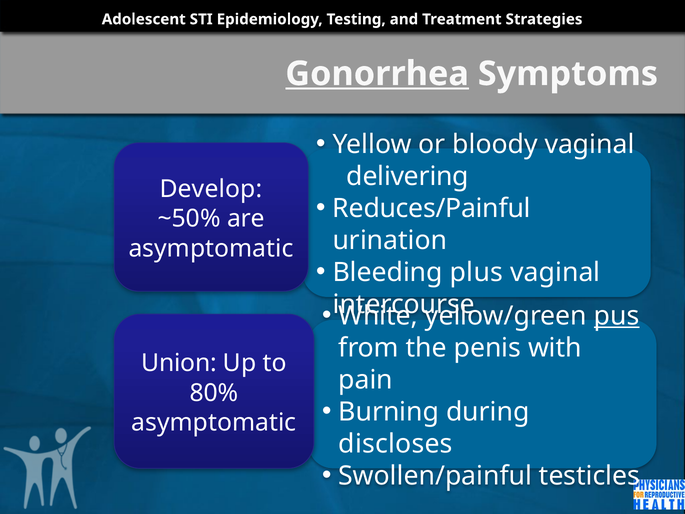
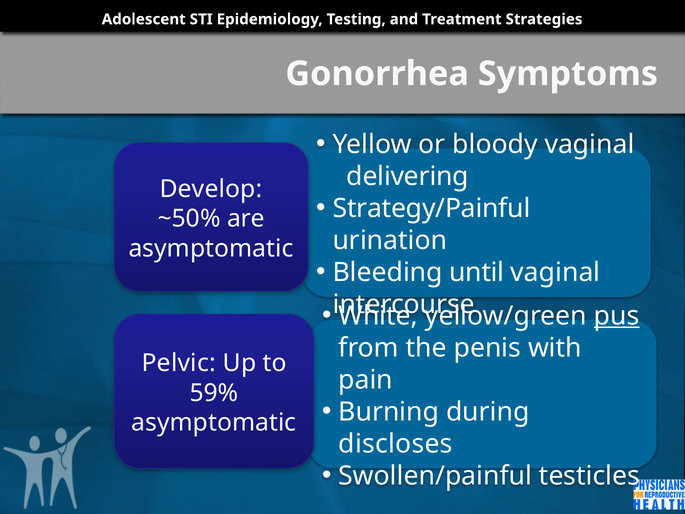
Gonorrhea underline: present -> none
Reduces/Painful: Reduces/Painful -> Strategy/Painful
plus: plus -> until
Union: Union -> Pelvic
80%: 80% -> 59%
